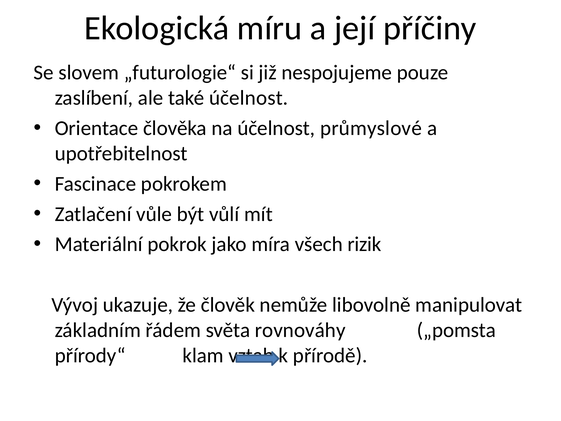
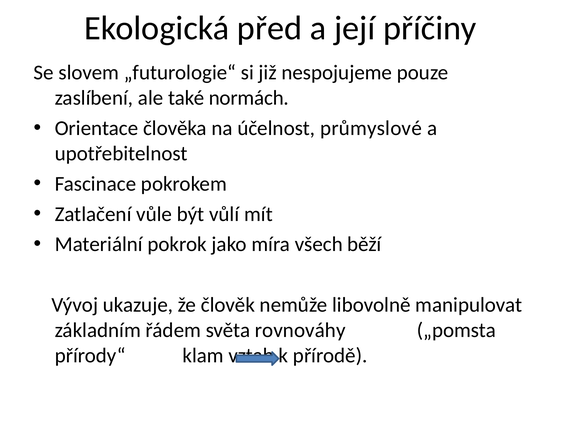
míru: míru -> před
také účelnost: účelnost -> normách
rizik: rizik -> běží
